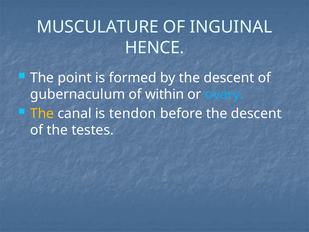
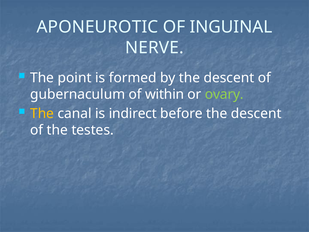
MUSCULATURE: MUSCULATURE -> APONEUROTIC
HENCE: HENCE -> NERVE
ovary colour: light blue -> light green
tendon: tendon -> indirect
